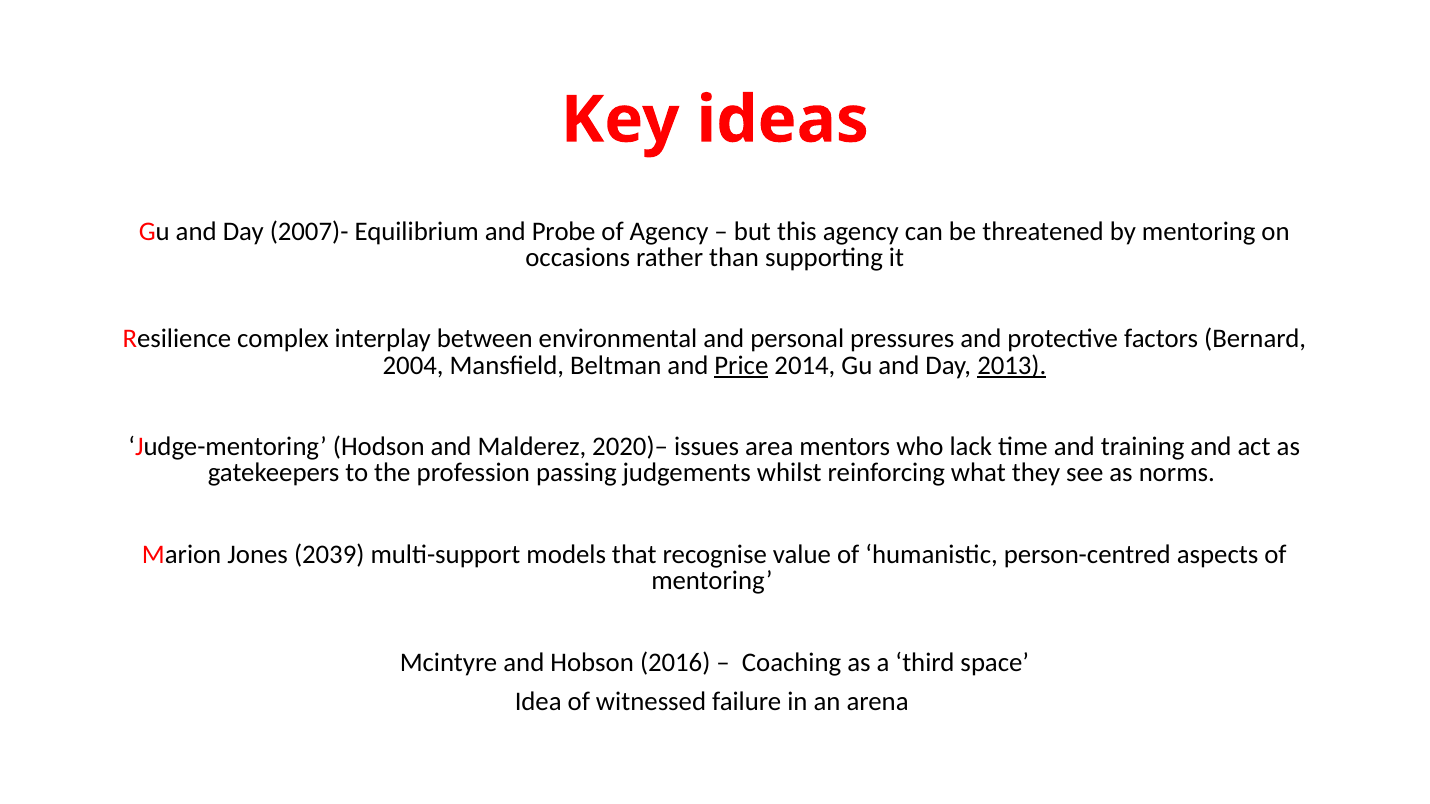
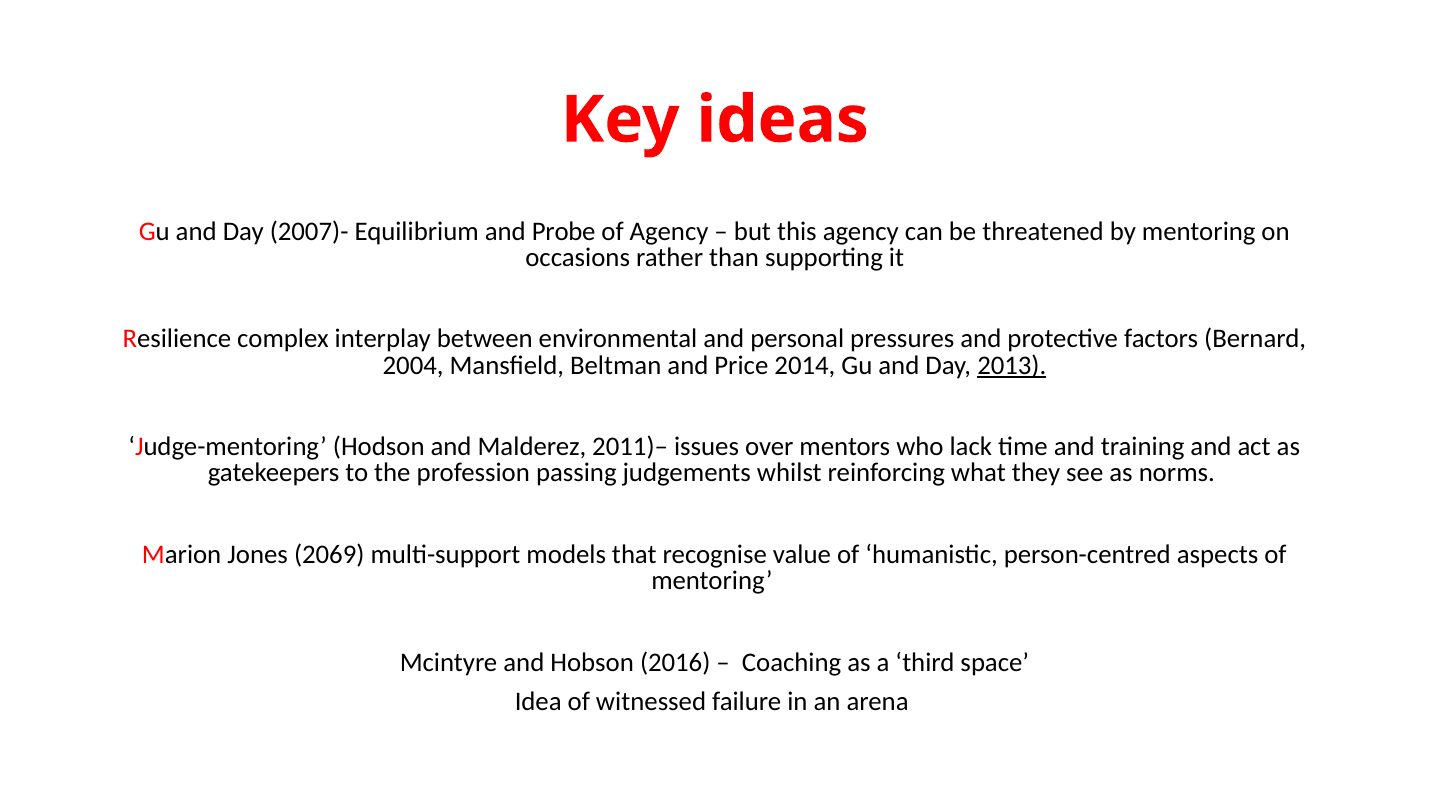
Price underline: present -> none
2020)–: 2020)– -> 2011)–
area: area -> over
2039: 2039 -> 2069
